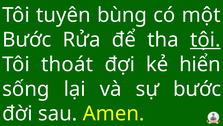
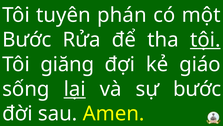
bùng: bùng -> phán
thoát: thoát -> giăng
hiển: hiển -> giáo
lại underline: none -> present
